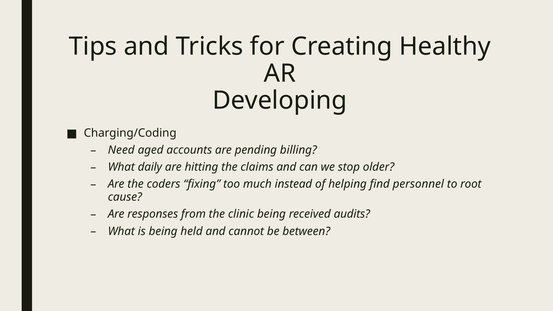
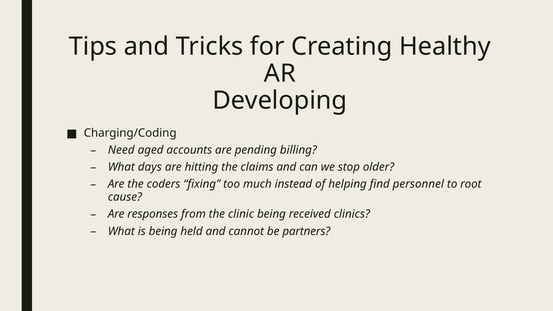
daily: daily -> days
audits: audits -> clinics
between: between -> partners
